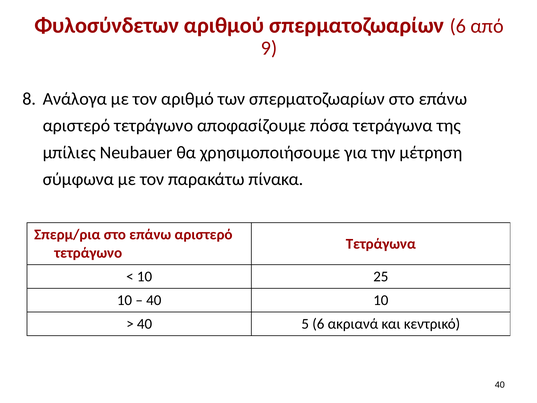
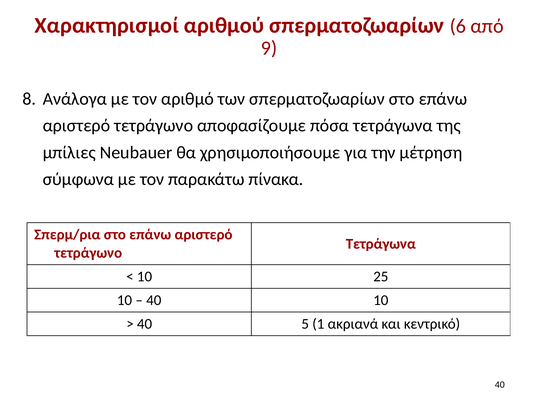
Φυλοσύνδετων: Φυλοσύνδετων -> Χαρακτηρισμοί
5 6: 6 -> 1
